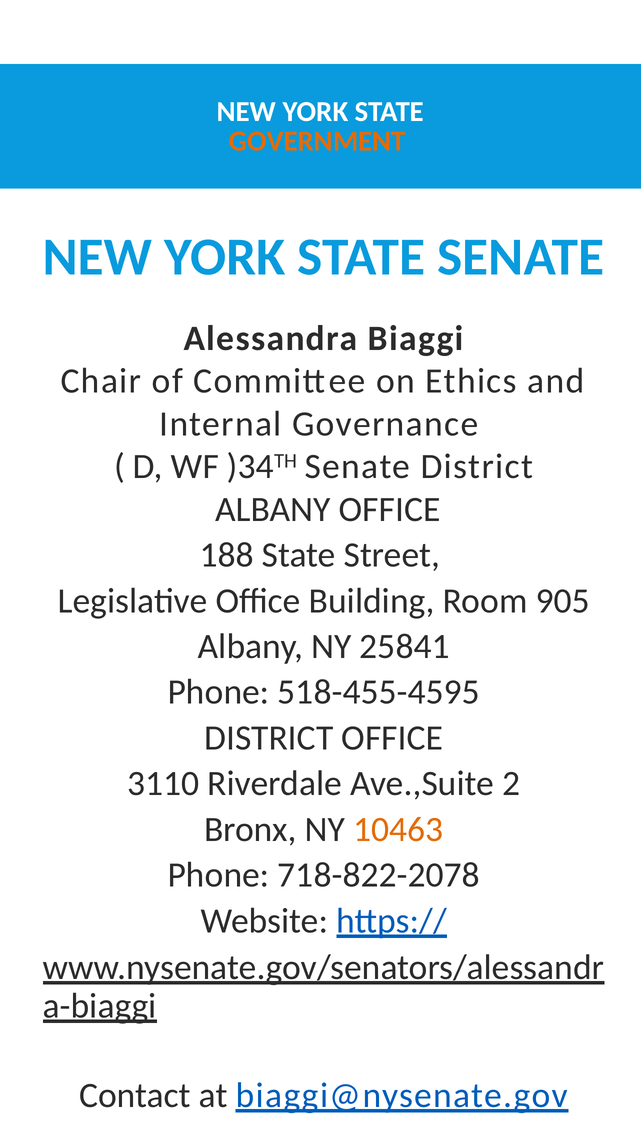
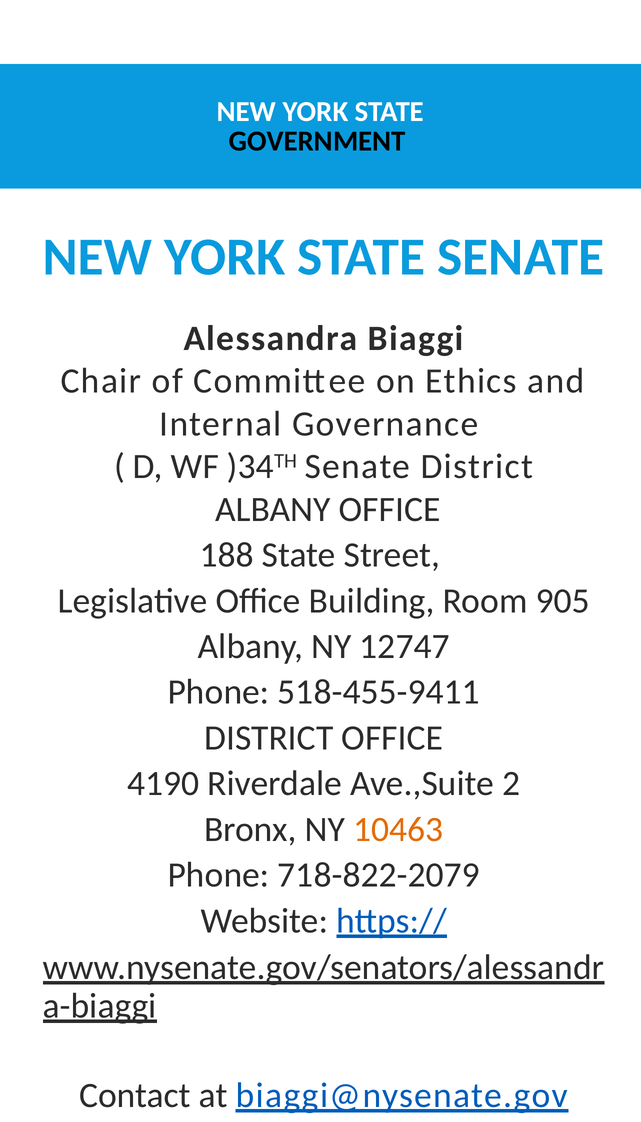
GOVERNMENT colour: orange -> black
25841: 25841 -> 12747
518-455-4595: 518-455-4595 -> 518-455-9411
3110: 3110 -> 4190
718-822-2078: 718-822-2078 -> 718-822-2079
